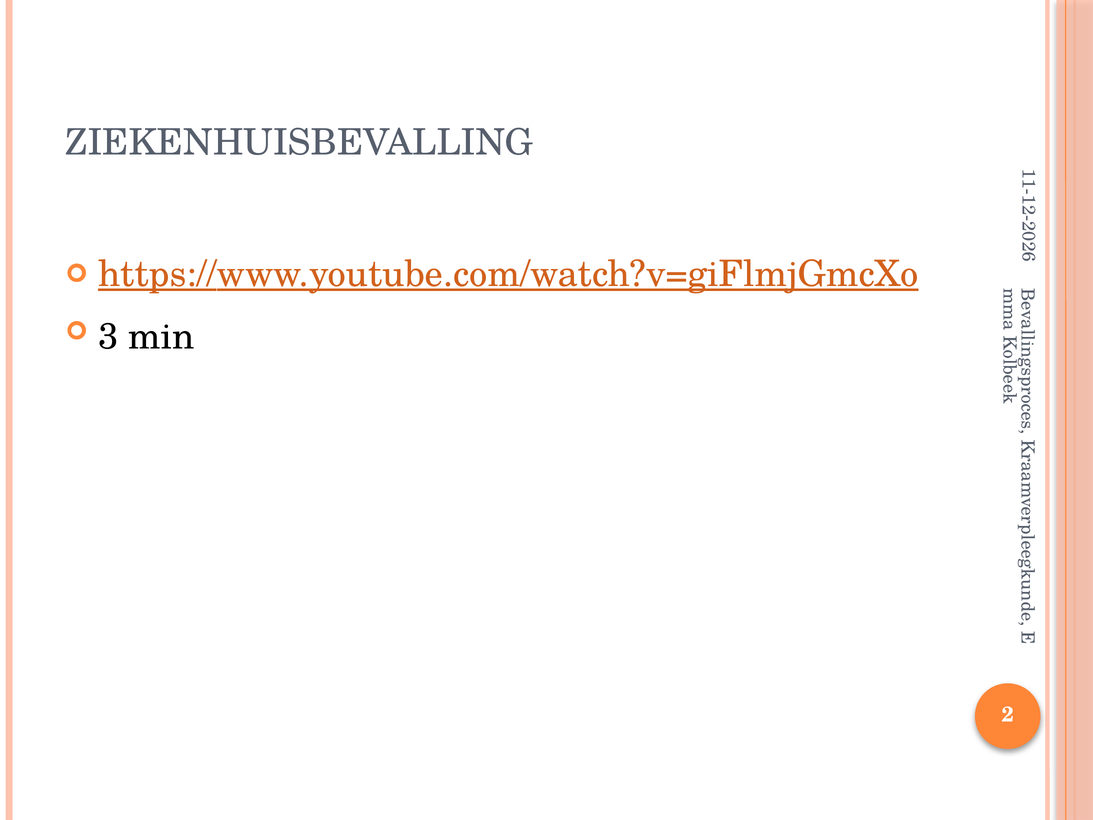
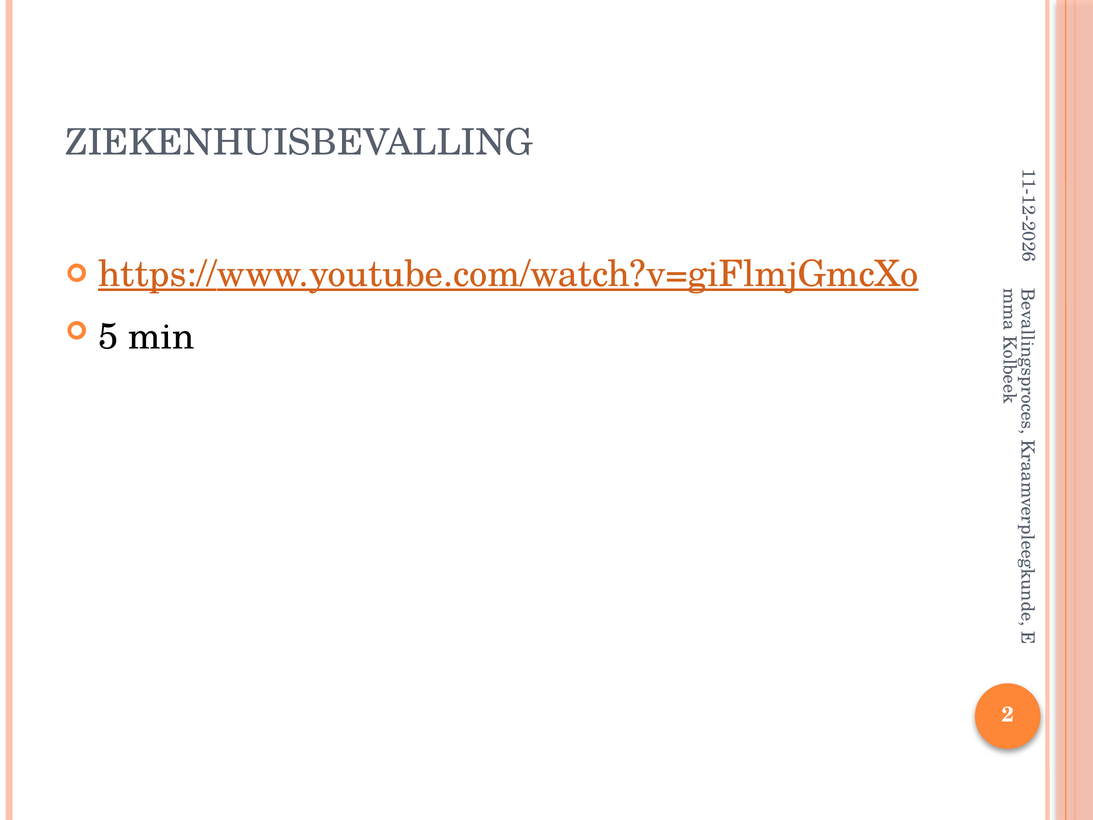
3: 3 -> 5
